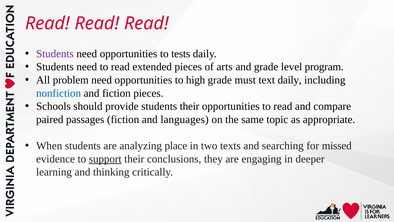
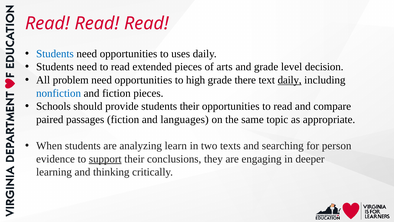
Students at (55, 54) colour: purple -> blue
tests: tests -> uses
program: program -> decision
must: must -> there
daily at (290, 80) underline: none -> present
place: place -> learn
missed: missed -> person
